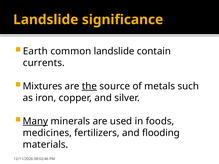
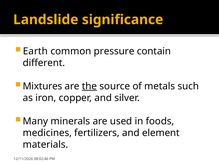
common landslide: landslide -> pressure
currents: currents -> different
Many underline: present -> none
flooding: flooding -> element
